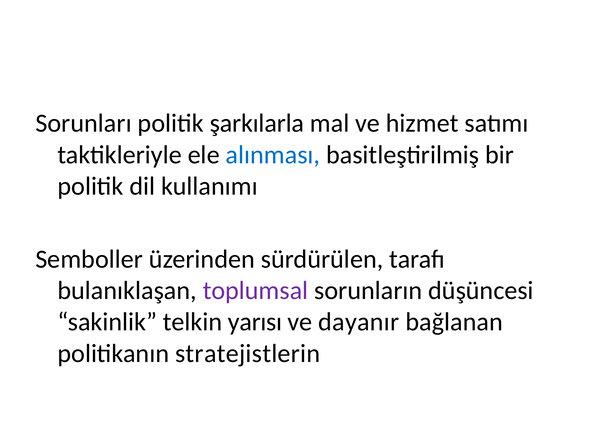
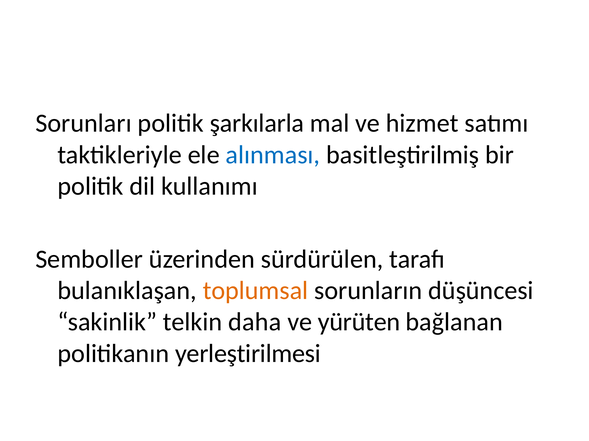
toplumsal colour: purple -> orange
yarısı: yarısı -> daha
dayanır: dayanır -> yürüten
stratejistlerin: stratejistlerin -> yerleştirilmesi
